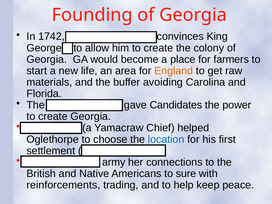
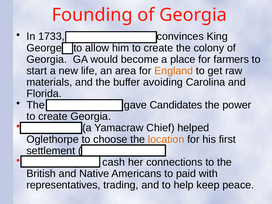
1742: 1742 -> 1733
location colour: blue -> orange
army: army -> cash
sure: sure -> paid
reinforcements: reinforcements -> representatives
